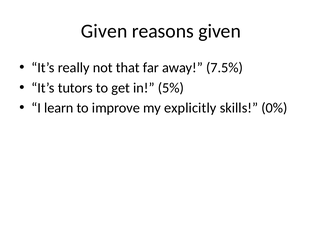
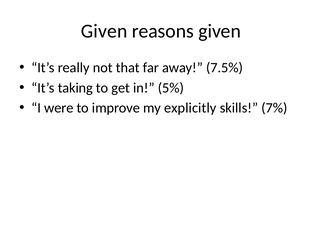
tutors: tutors -> taking
learn: learn -> were
0%: 0% -> 7%
